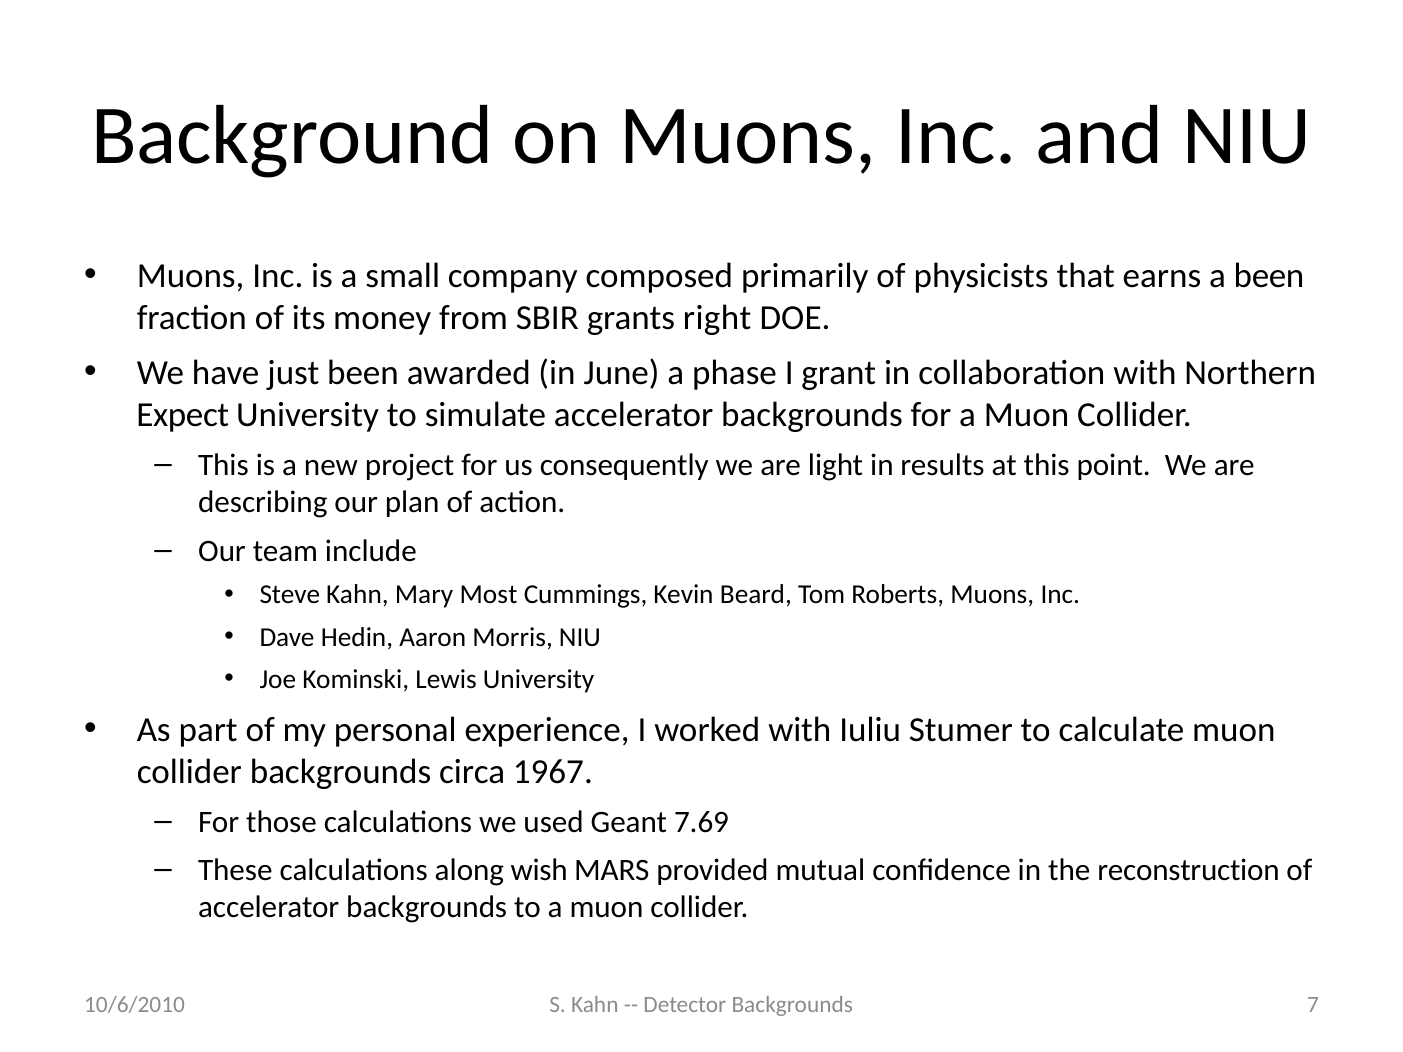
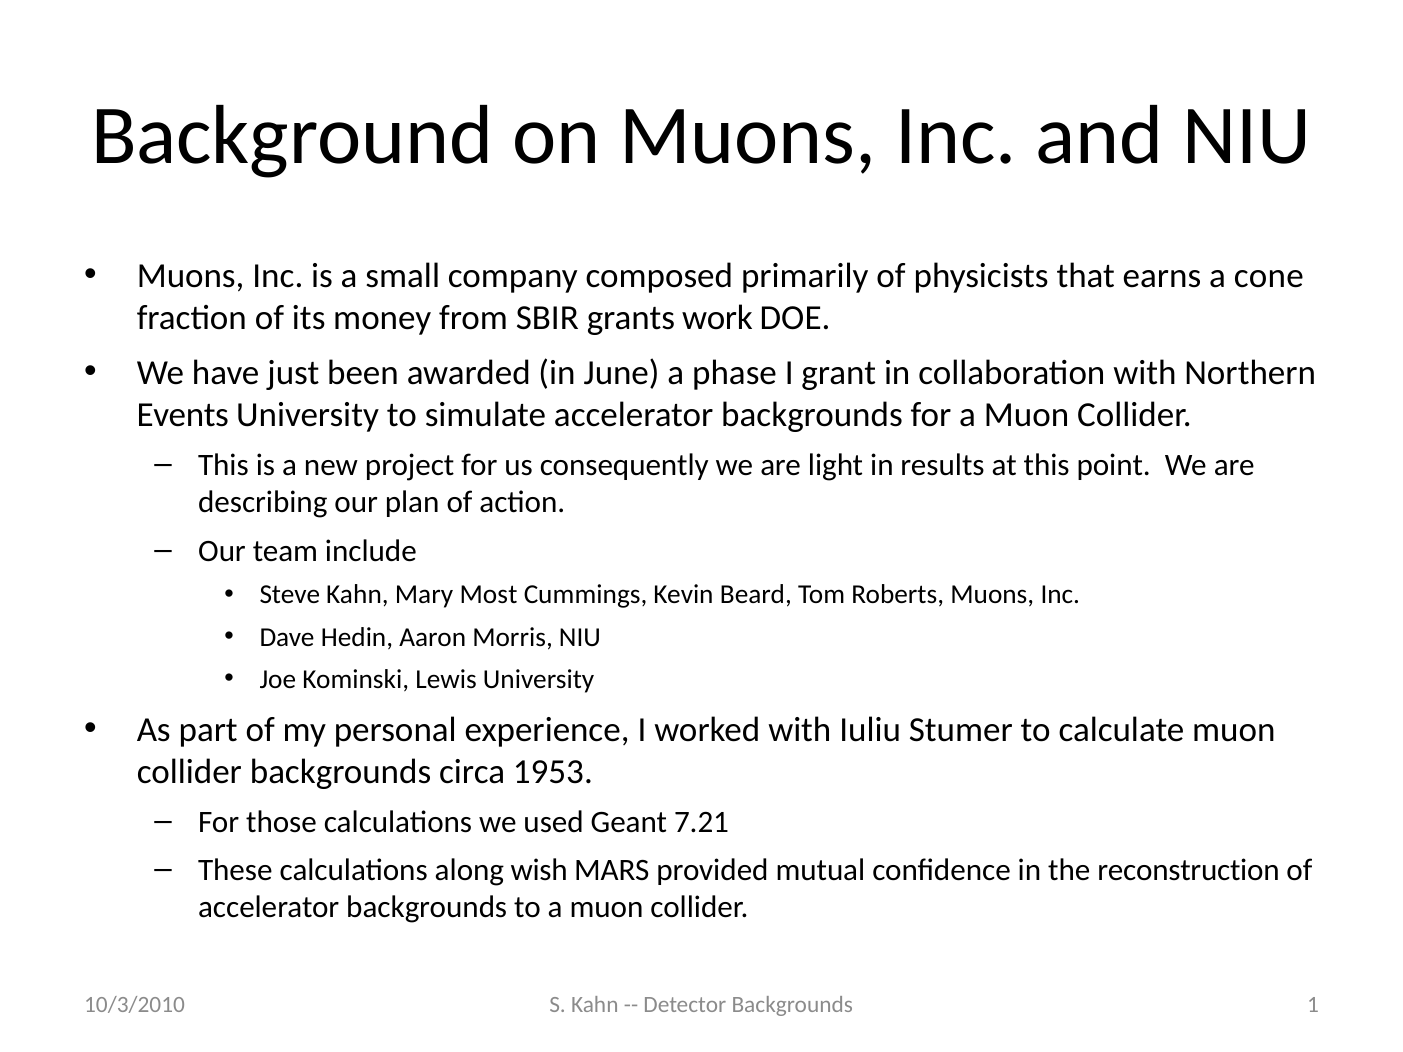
a been: been -> cone
right: right -> work
Expect: Expect -> Events
1967: 1967 -> 1953
7.69: 7.69 -> 7.21
7: 7 -> 1
10/6/2010: 10/6/2010 -> 10/3/2010
